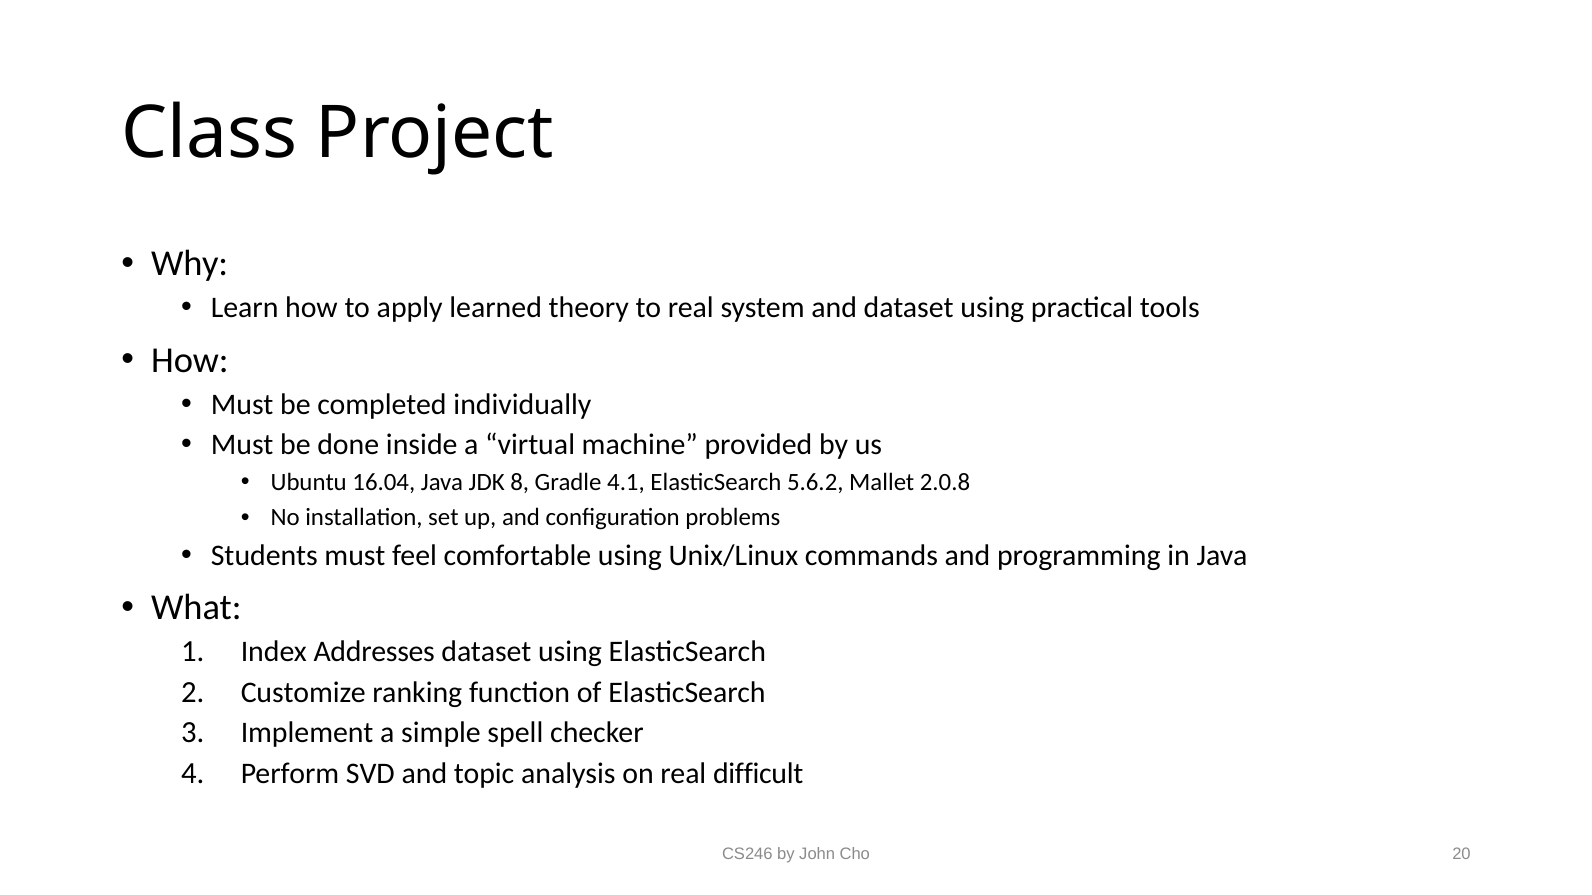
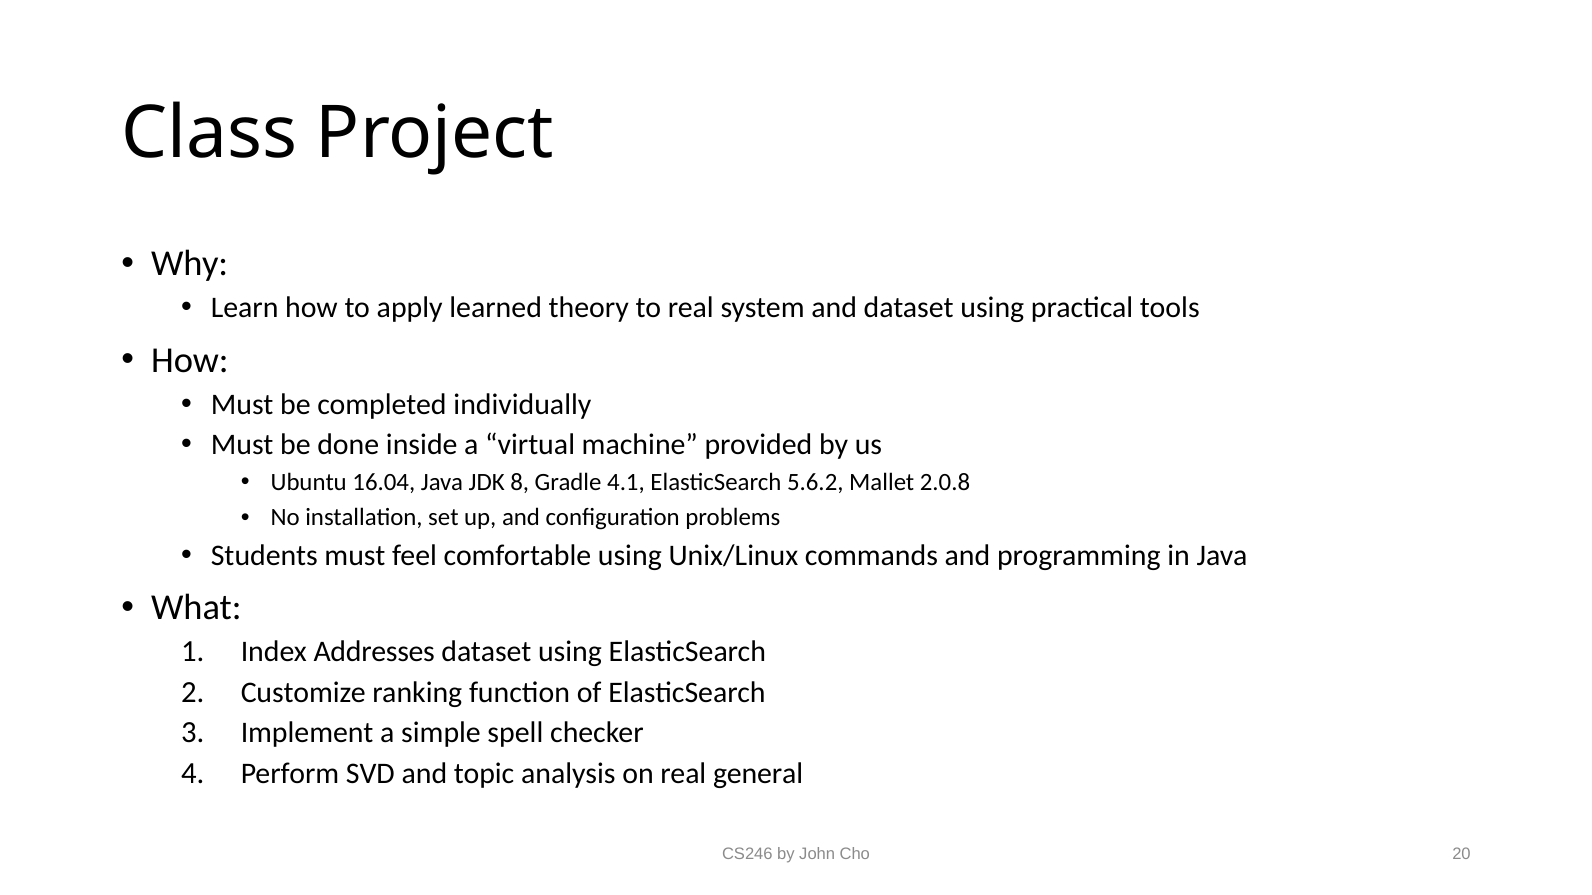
difficult: difficult -> general
